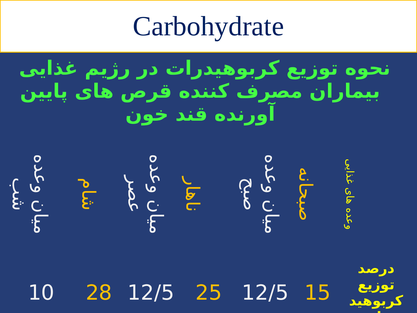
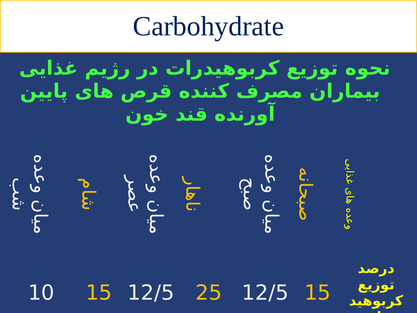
10 28: 28 -> 15
